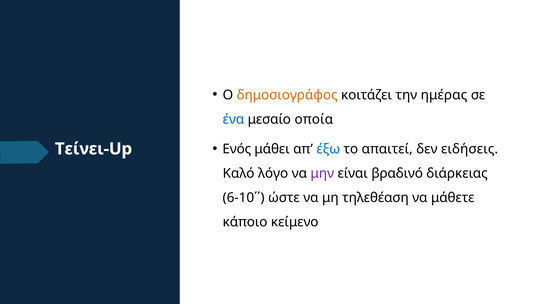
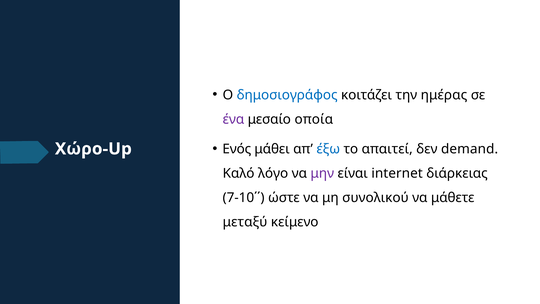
δημοσιογράφος colour: orange -> blue
ένα colour: blue -> purple
ειδήσεις: ειδήσεις -> demand
Τείνει-Up: Τείνει-Up -> Χώρο-Up
βραδινό: βραδινό -> internet
6-10΄΄: 6-10΄΄ -> 7-10΄΄
τηλεθέαση: τηλεθέαση -> συνολικού
κάποιο: κάποιο -> μεταξύ
